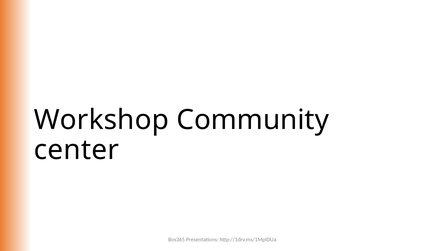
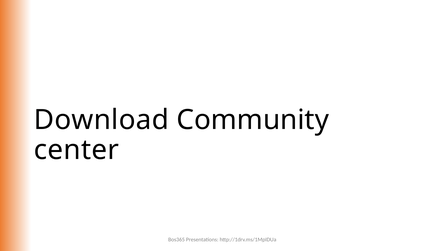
Workshop: Workshop -> Download
